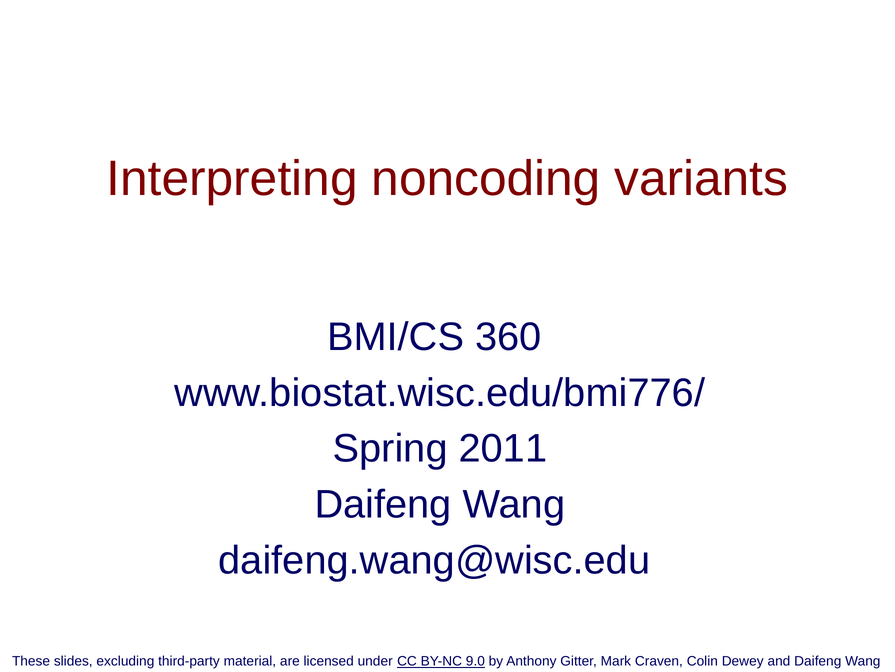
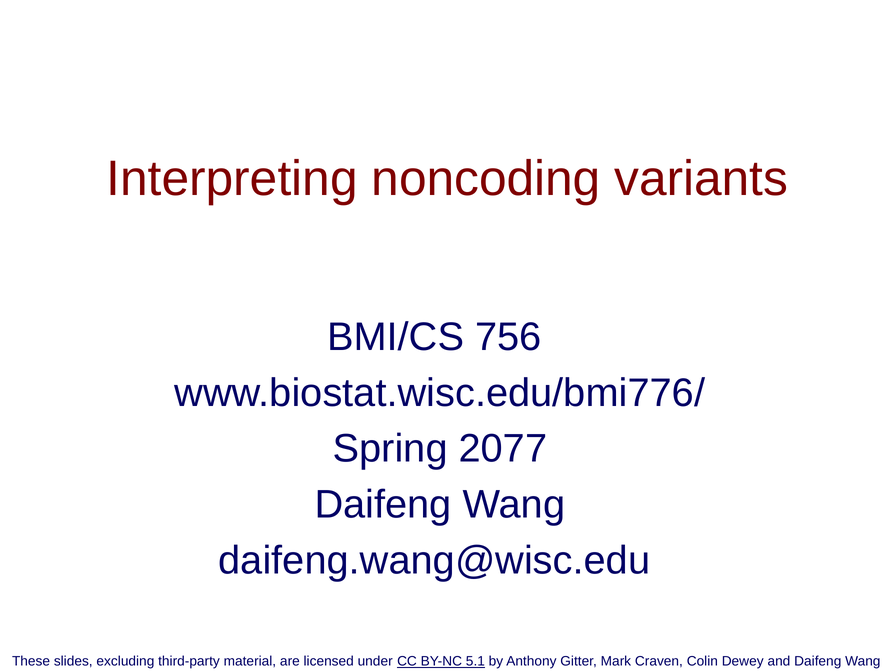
360: 360 -> 756
2011: 2011 -> 2077
9.0: 9.0 -> 5.1
